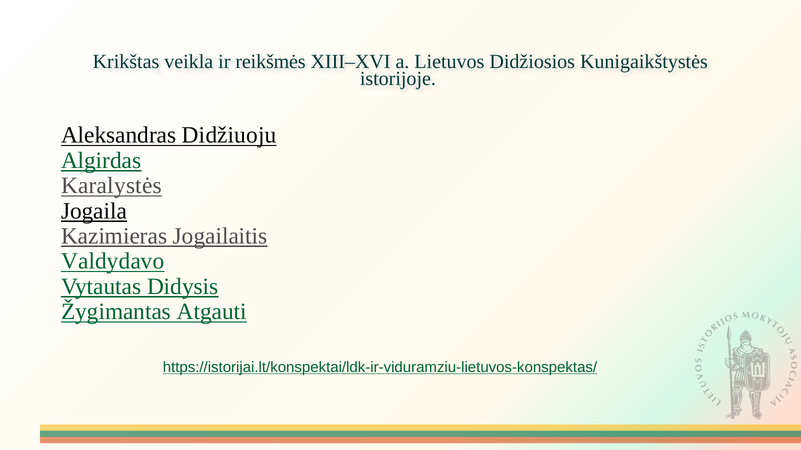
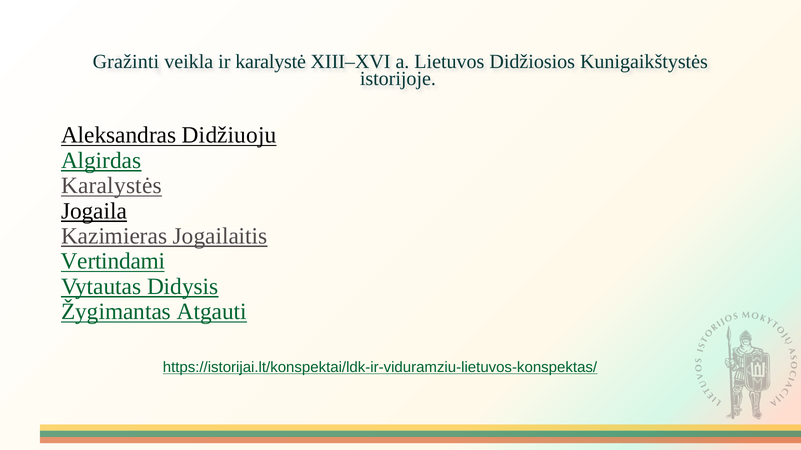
Krikštas: Krikštas -> Gražinti
reikšmės: reikšmės -> karalystė
Valdydavo: Valdydavo -> Vertindami
